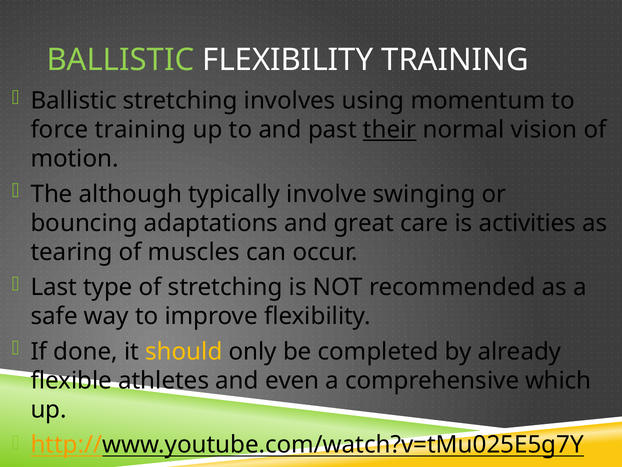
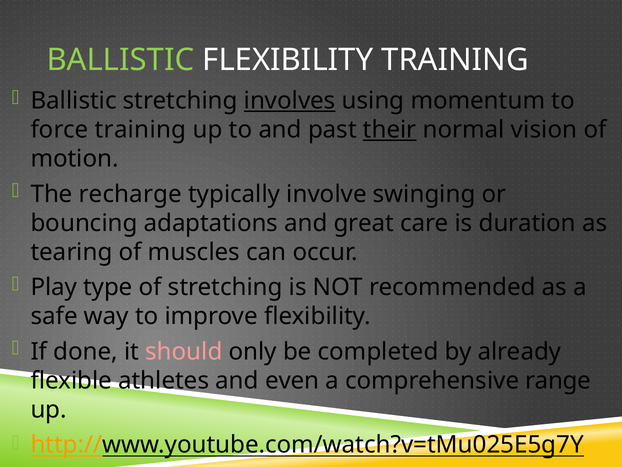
involves underline: none -> present
although: although -> recharge
activities: activities -> duration
Last: Last -> Play
should colour: yellow -> pink
which: which -> range
